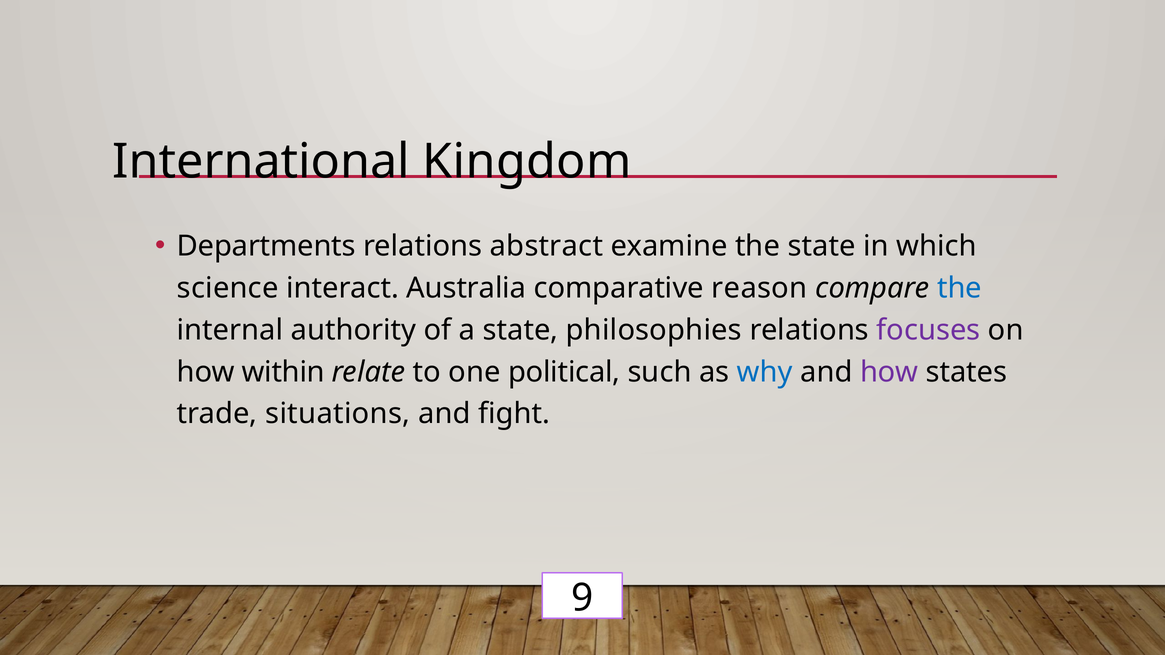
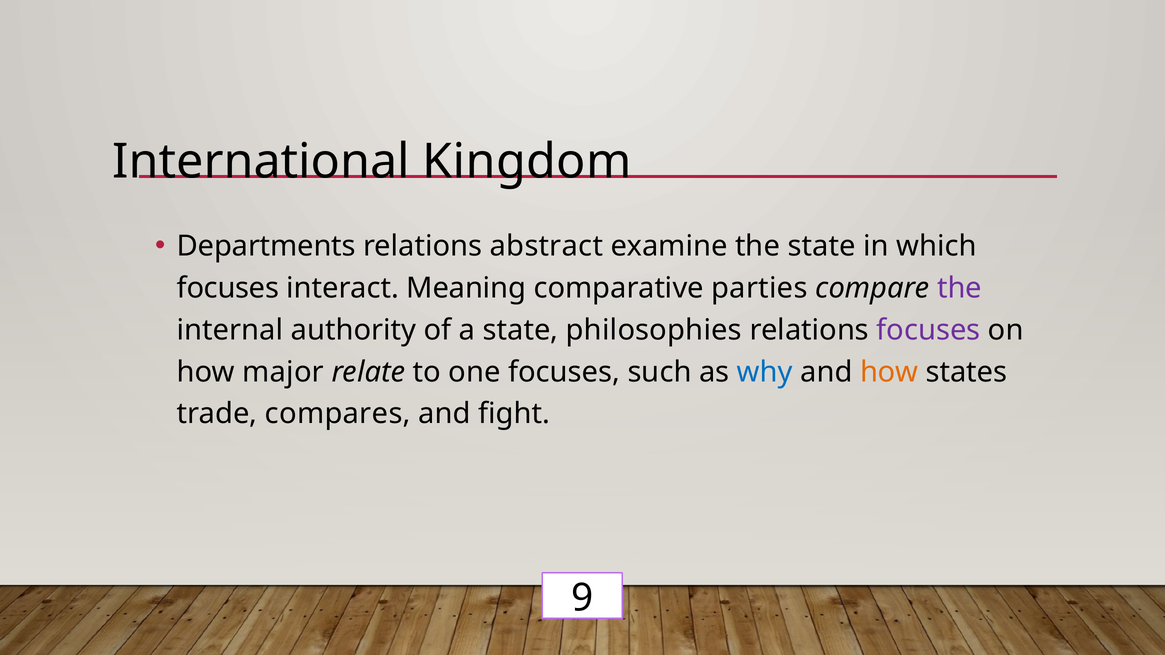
science at (228, 288): science -> focuses
Australia: Australia -> Meaning
reason: reason -> parties
the at (959, 288) colour: blue -> purple
within: within -> major
one political: political -> focuses
how at (889, 372) colour: purple -> orange
situations: situations -> compares
